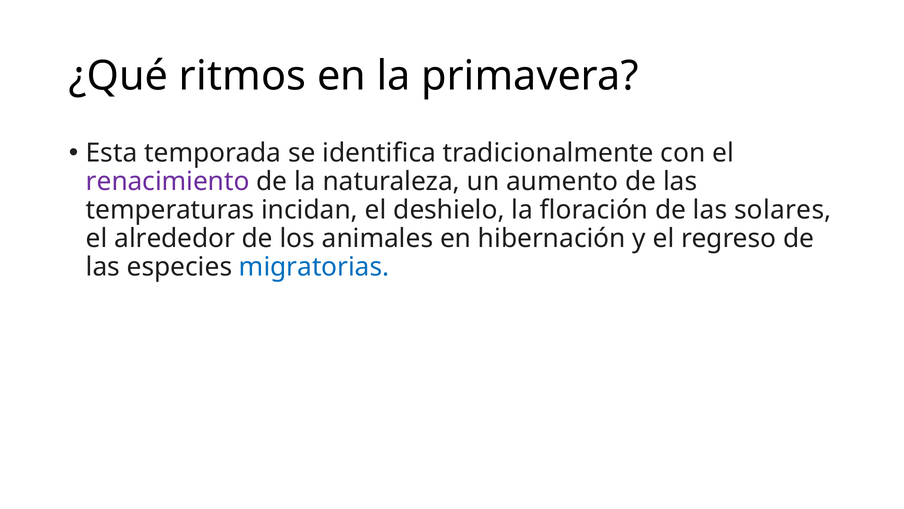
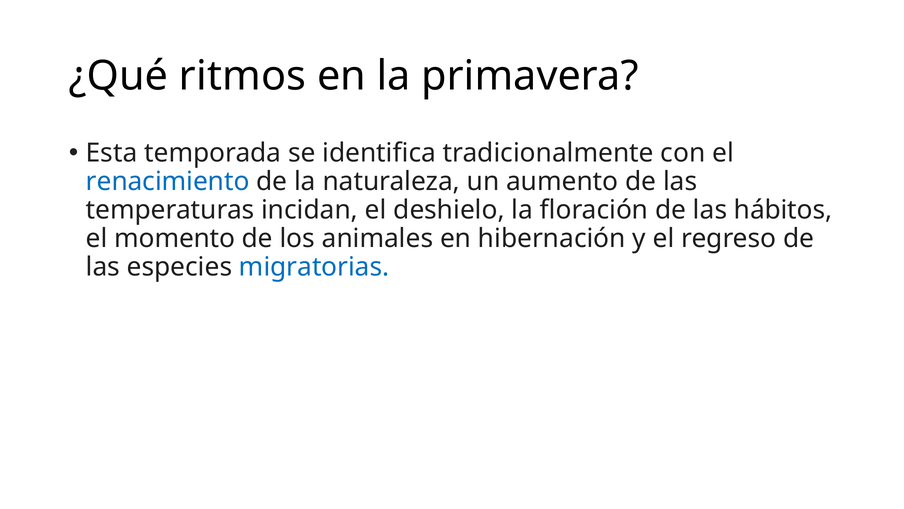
renacimiento colour: purple -> blue
solares: solares -> hábitos
alrededor: alrededor -> momento
